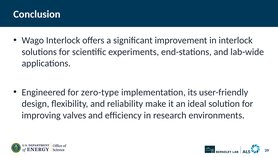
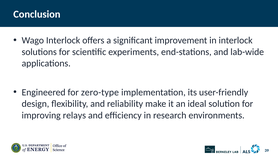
valves: valves -> relays
